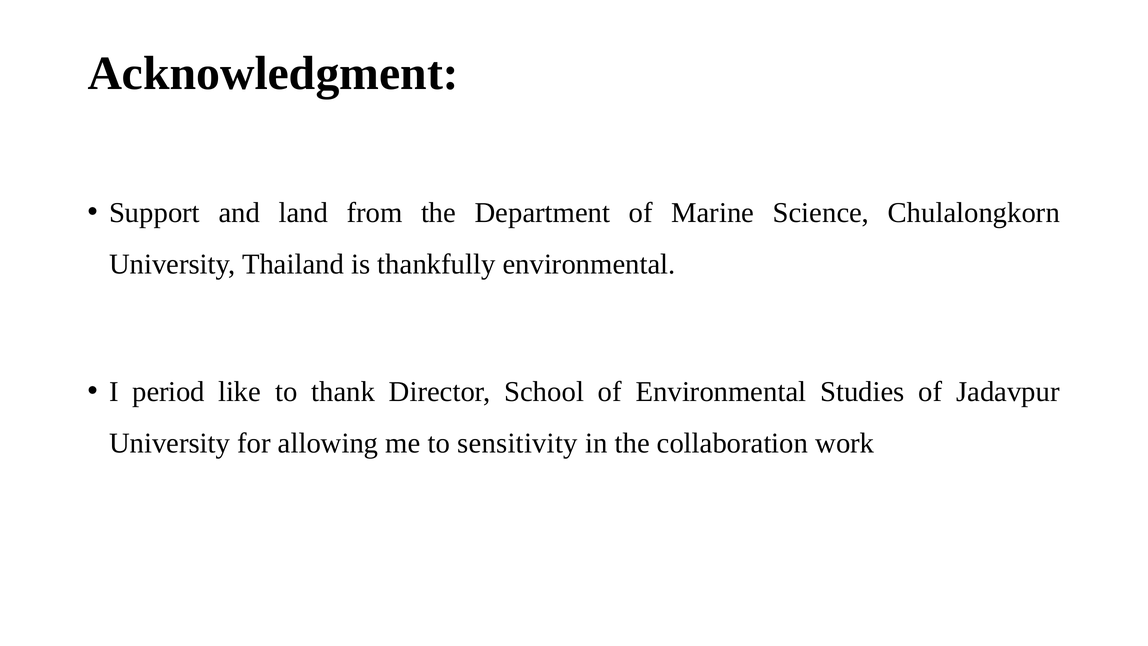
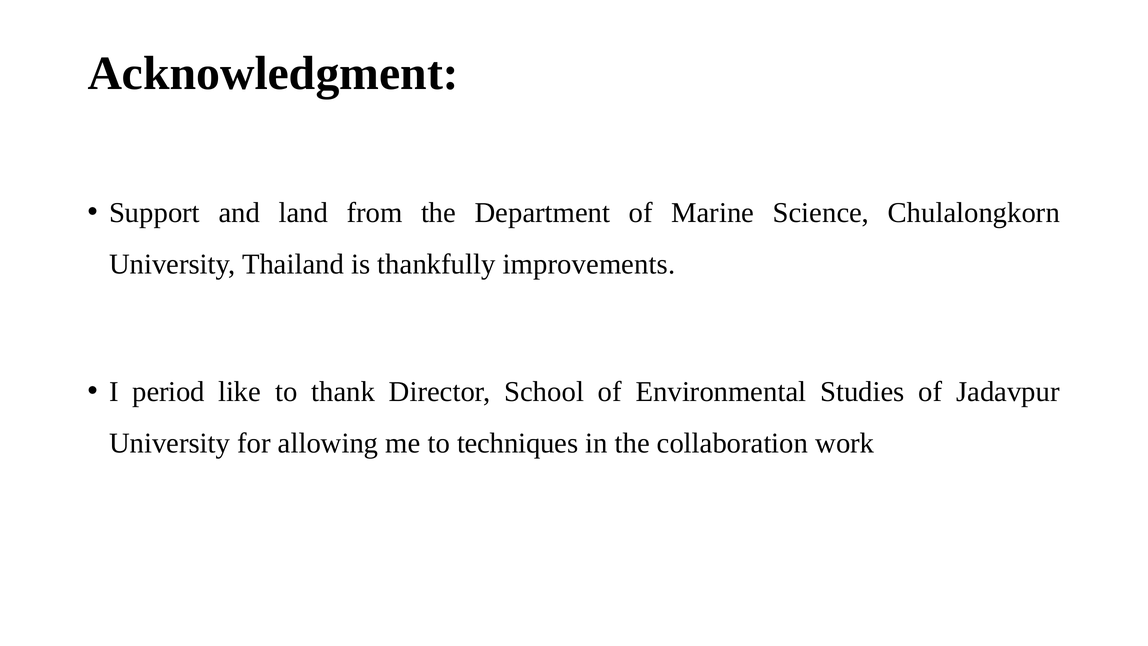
thankfully environmental: environmental -> improvements
sensitivity: sensitivity -> techniques
